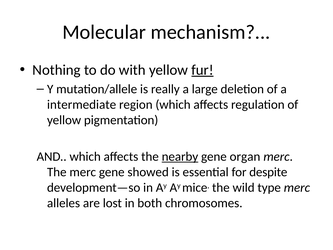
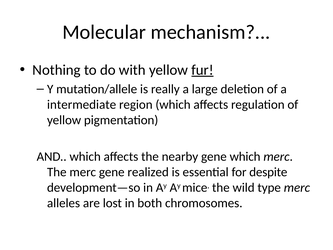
nearby underline: present -> none
gene organ: organ -> which
showed: showed -> realized
